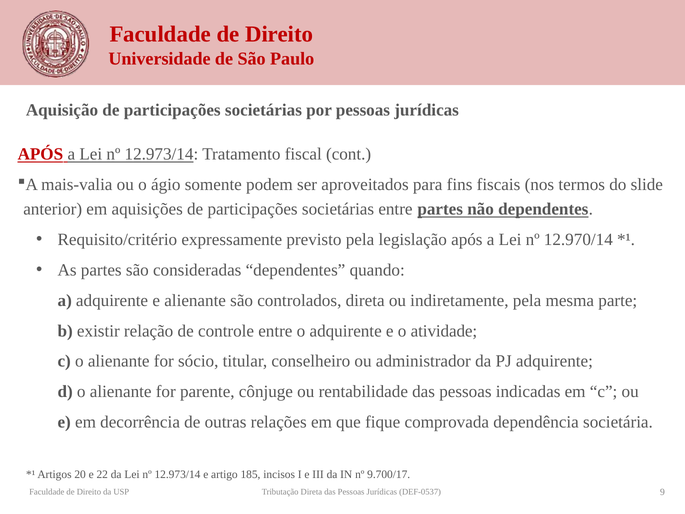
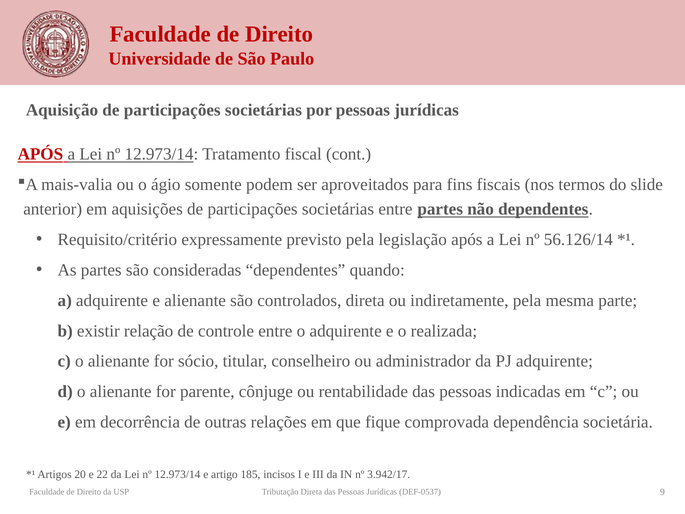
12.970/14: 12.970/14 -> 56.126/14
atividade: atividade -> realizada
9.700/17: 9.700/17 -> 3.942/17
